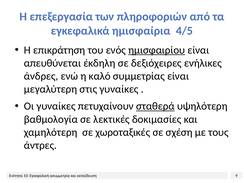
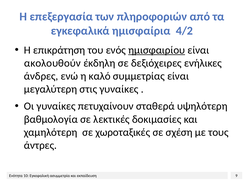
4/5: 4/5 -> 4/2
απευθύνεται: απευθύνεται -> ακολουθούν
σταθερά underline: present -> none
